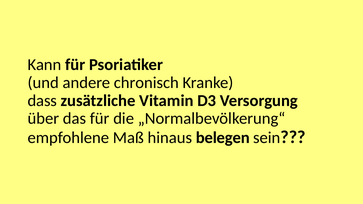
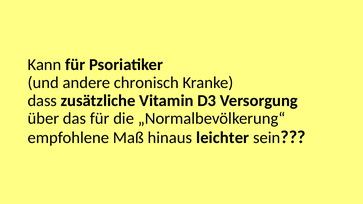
belegen: belegen -> leichter
